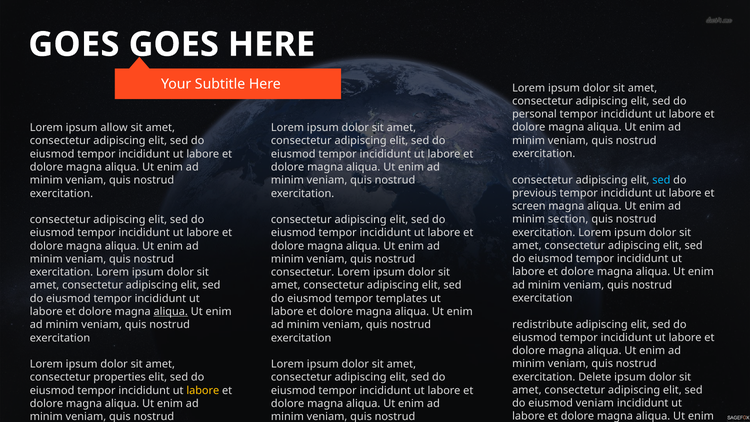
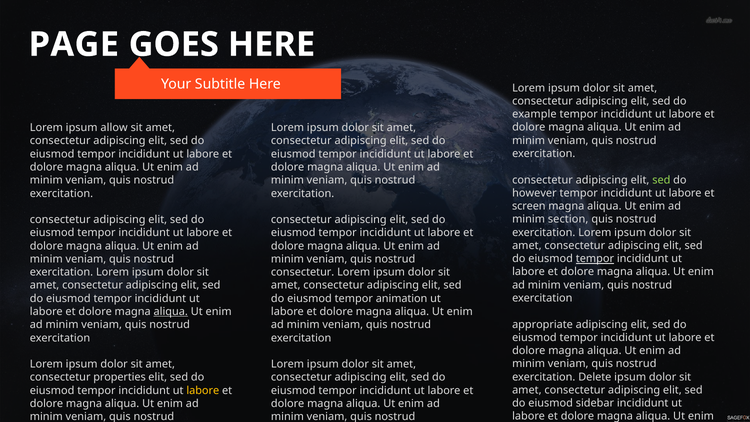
GOES at (74, 45): GOES -> PAGE
personal: personal -> example
sed at (661, 180) colour: light blue -> light green
previous: previous -> however
tempor at (595, 259) underline: none -> present
templates: templates -> animation
redistribute: redistribute -> appropriate
eiusmod veniam: veniam -> sidebar
